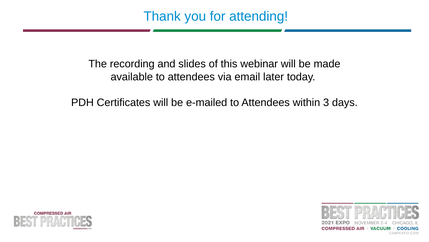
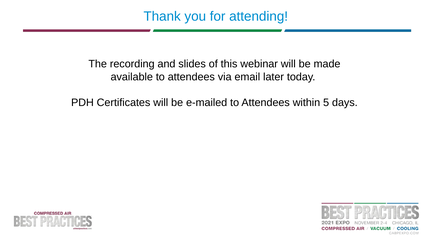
3: 3 -> 5
